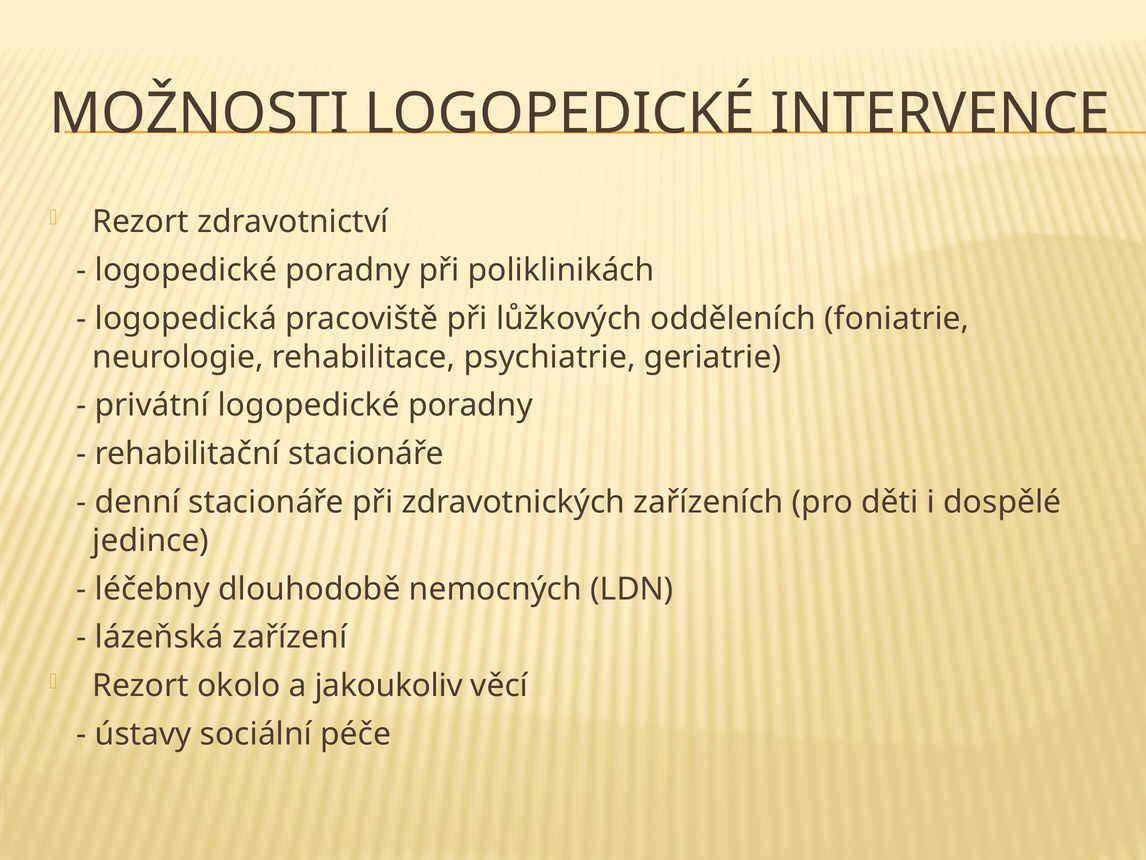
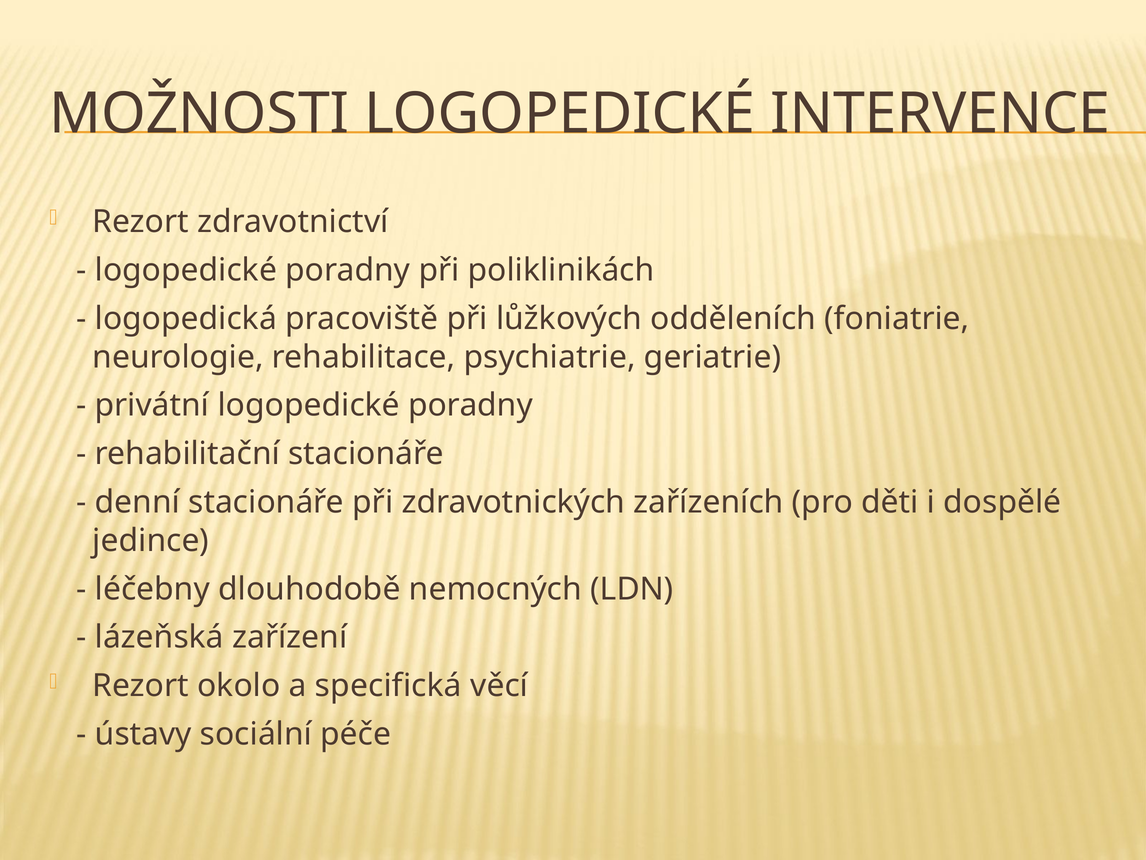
jakoukoliv: jakoukoliv -> specifická
